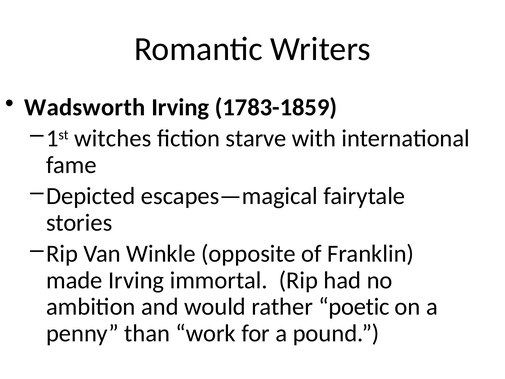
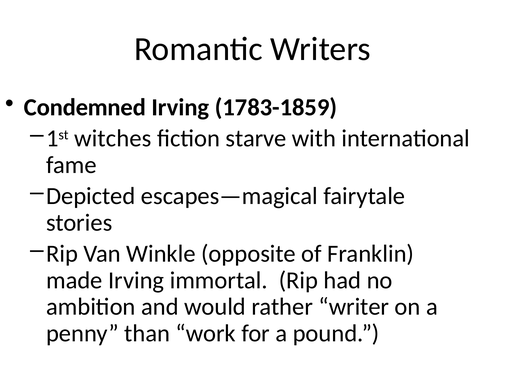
Wadsworth: Wadsworth -> Condemned
poetic: poetic -> writer
